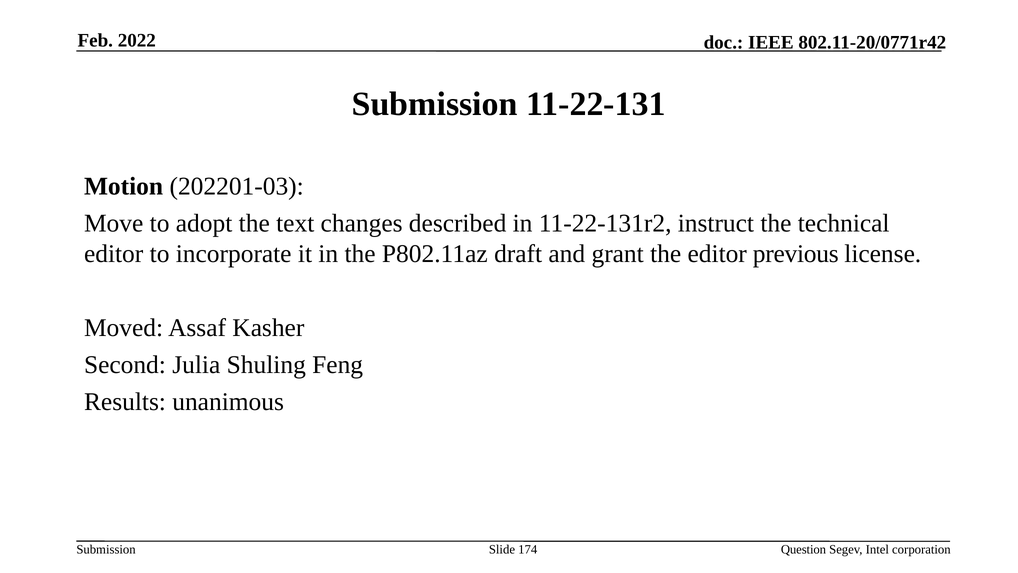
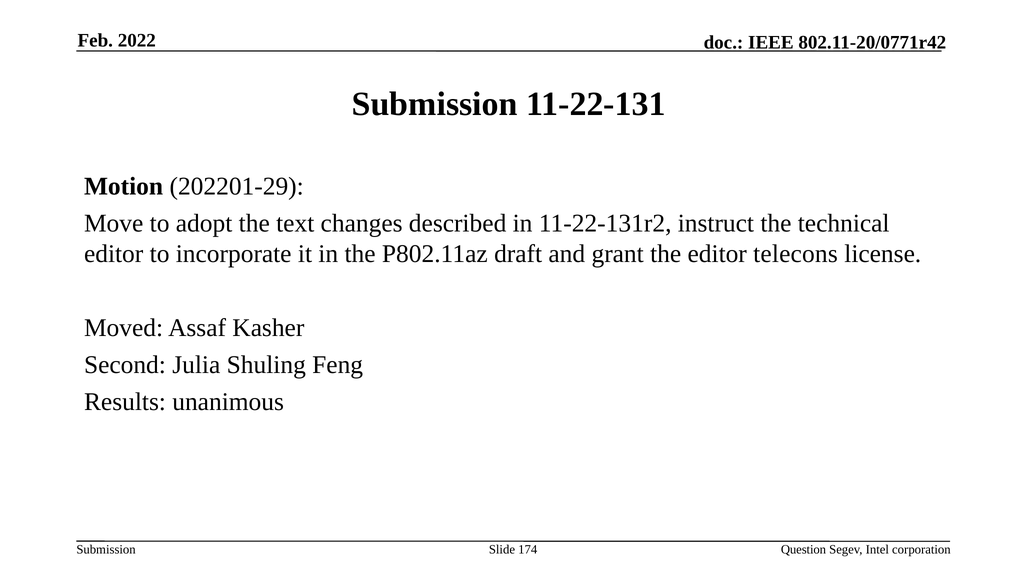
202201-03: 202201-03 -> 202201-29
previous: previous -> telecons
